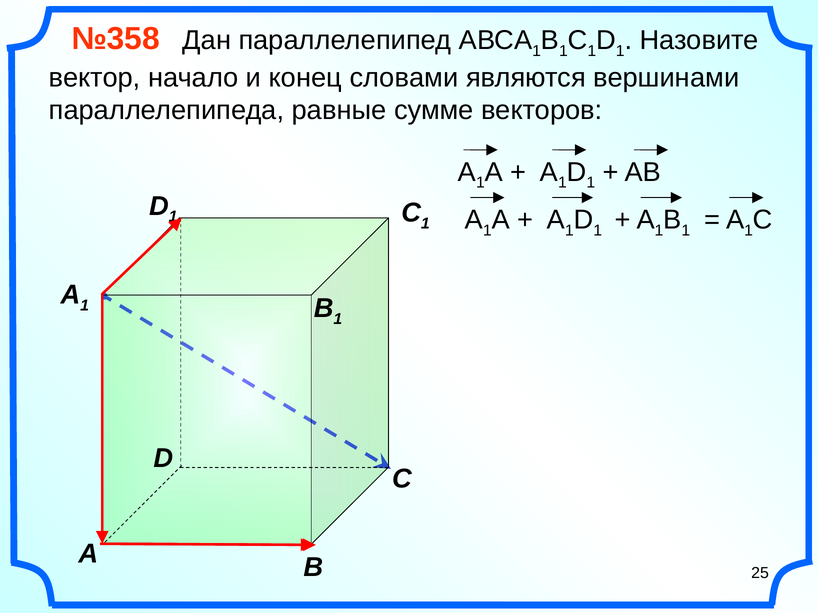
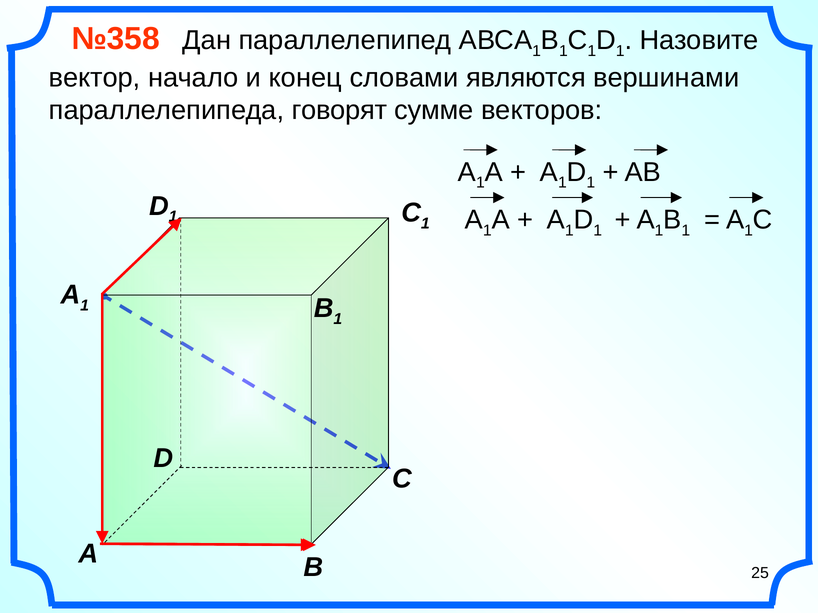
равные: равные -> говорят
